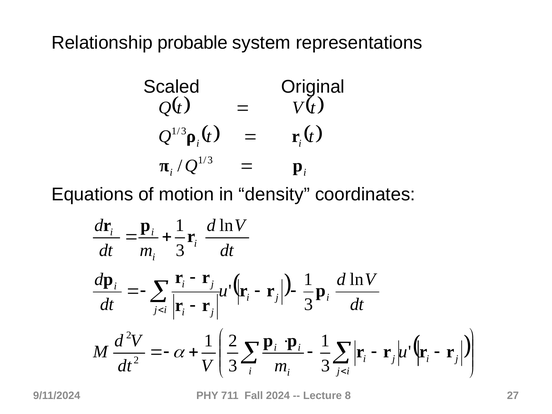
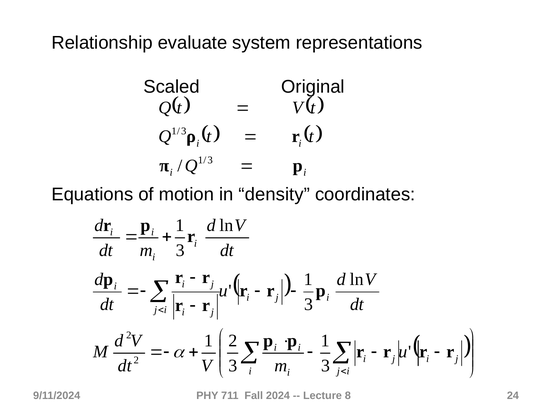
probable: probable -> evaluate
27: 27 -> 24
